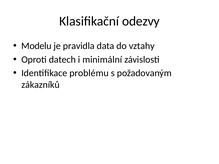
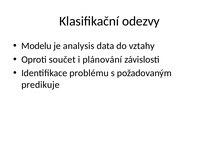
pravidla: pravidla -> analysis
datech: datech -> součet
minimální: minimální -> plánování
zákazníků: zákazníků -> predikuje
